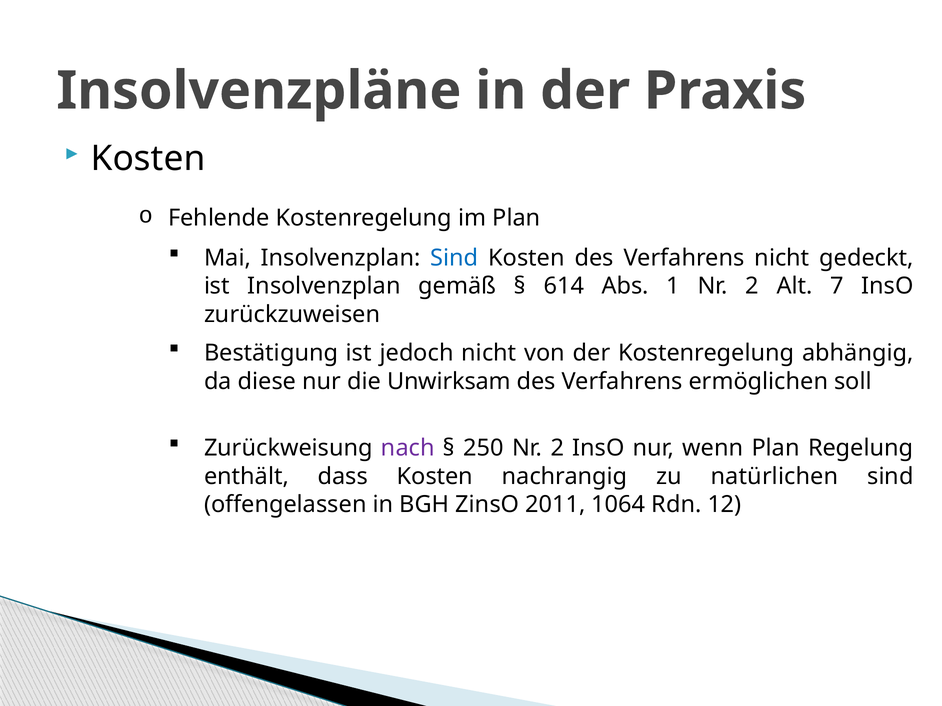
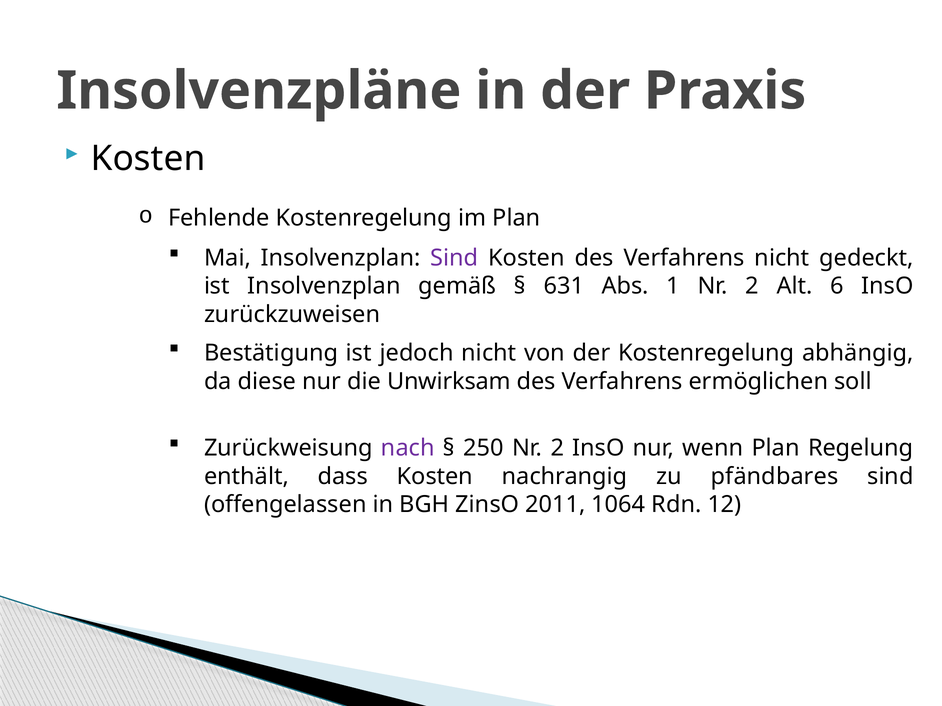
Sind at (454, 258) colour: blue -> purple
614: 614 -> 631
7: 7 -> 6
natürlichen: natürlichen -> pfändbares
